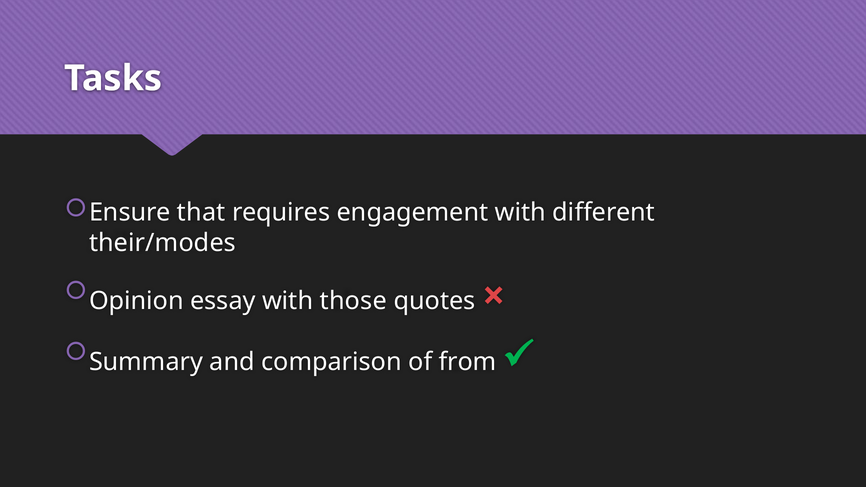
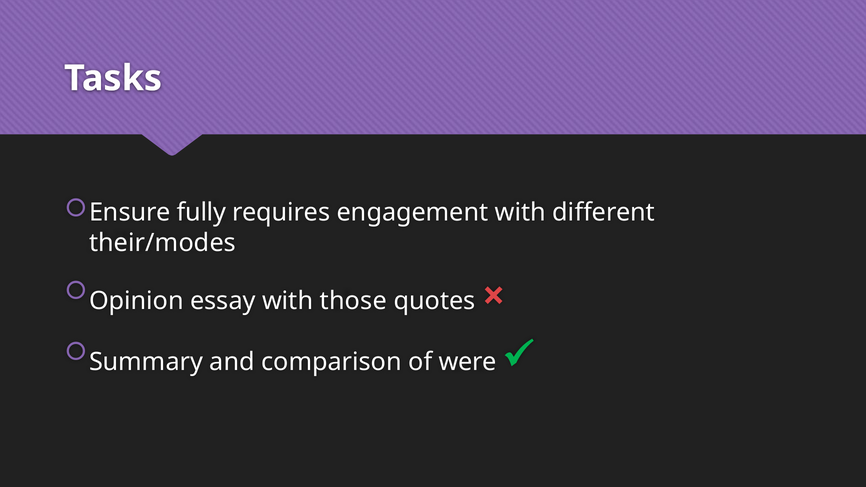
that: that -> fully
from: from -> were
